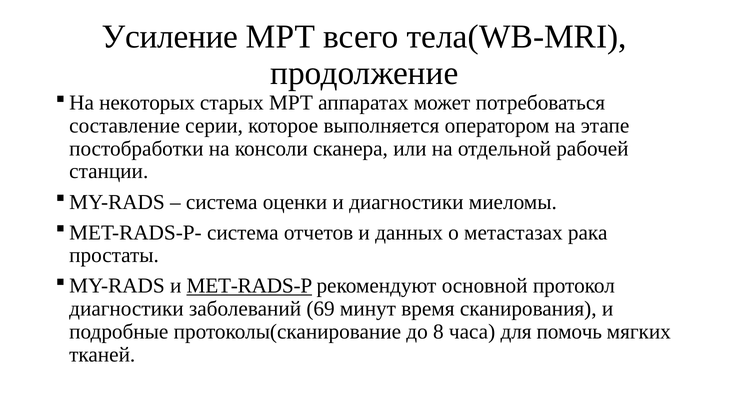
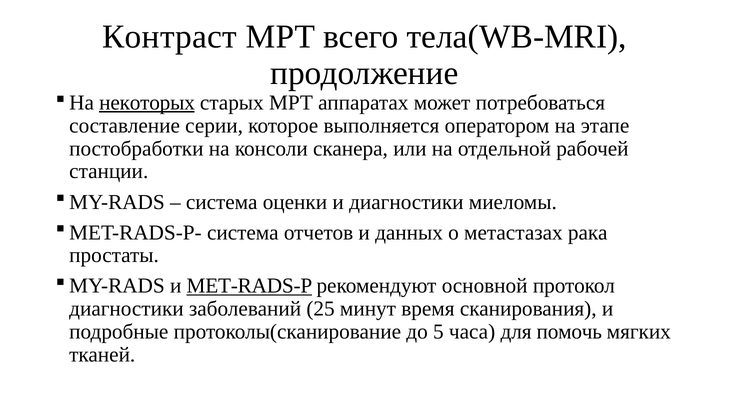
Усиление: Усиление -> Контраст
некоторых underline: none -> present
69: 69 -> 25
8: 8 -> 5
